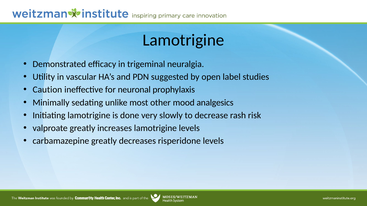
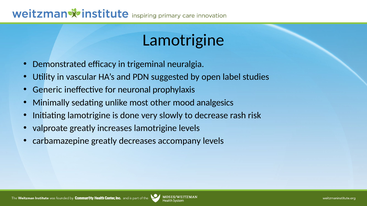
Caution: Caution -> Generic
risperidone: risperidone -> accompany
